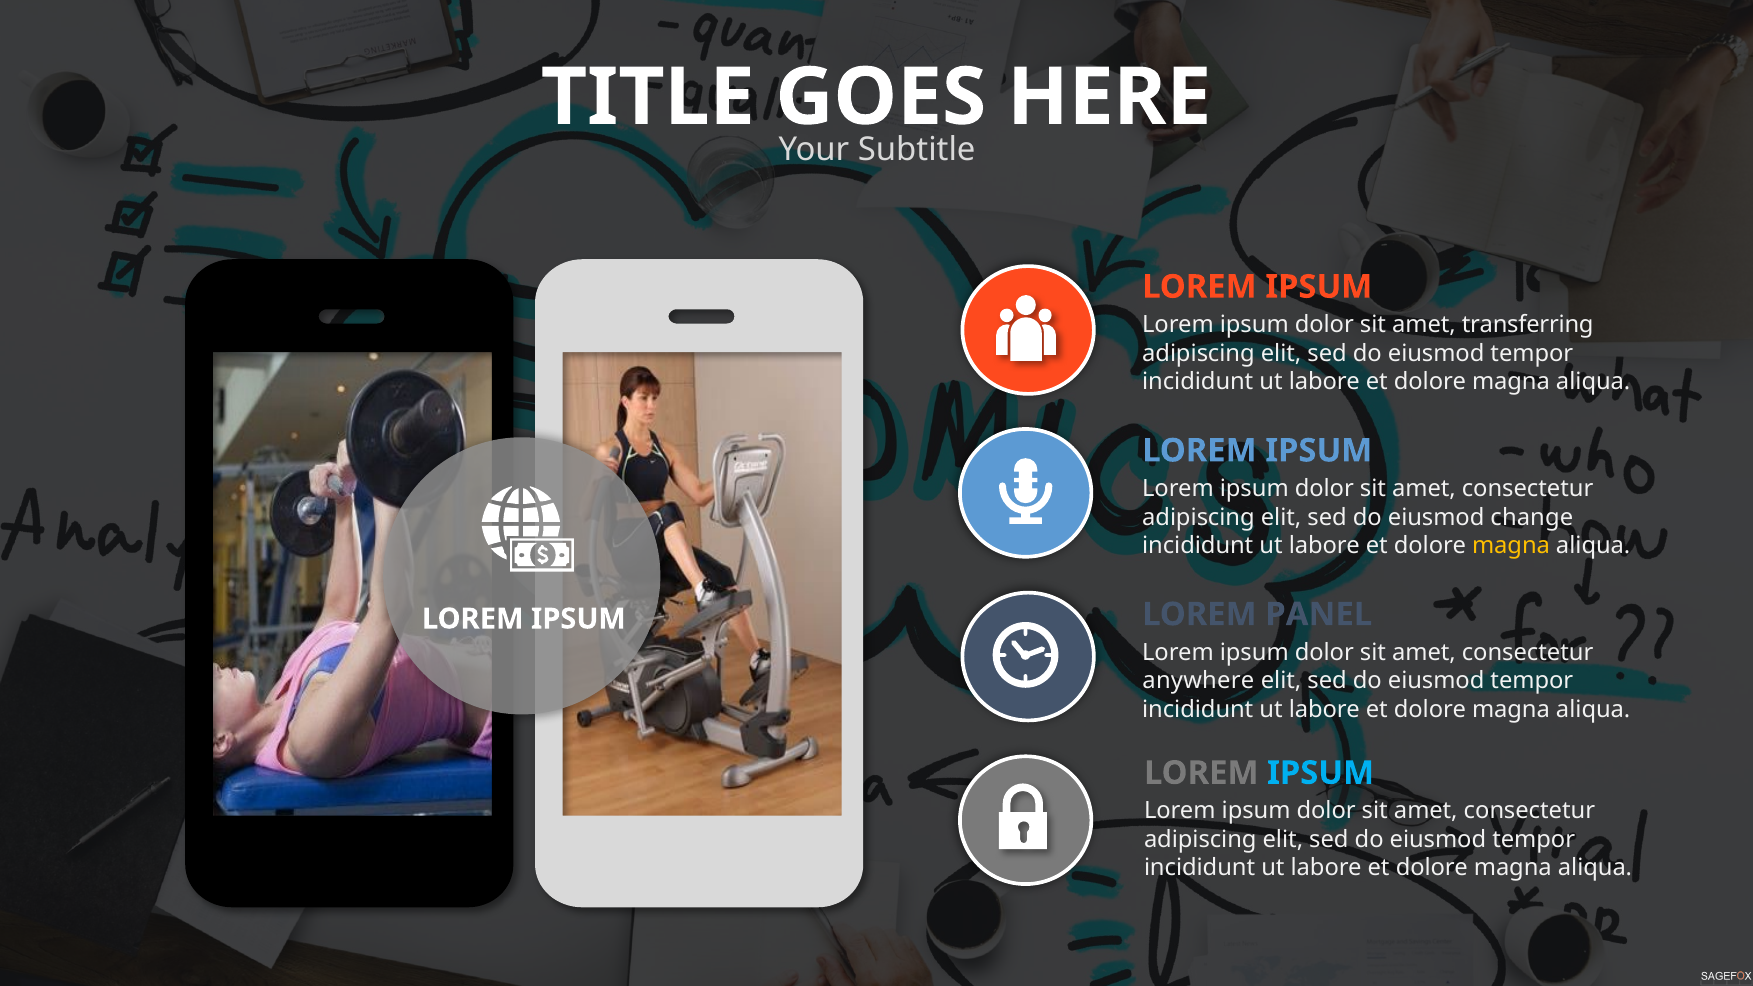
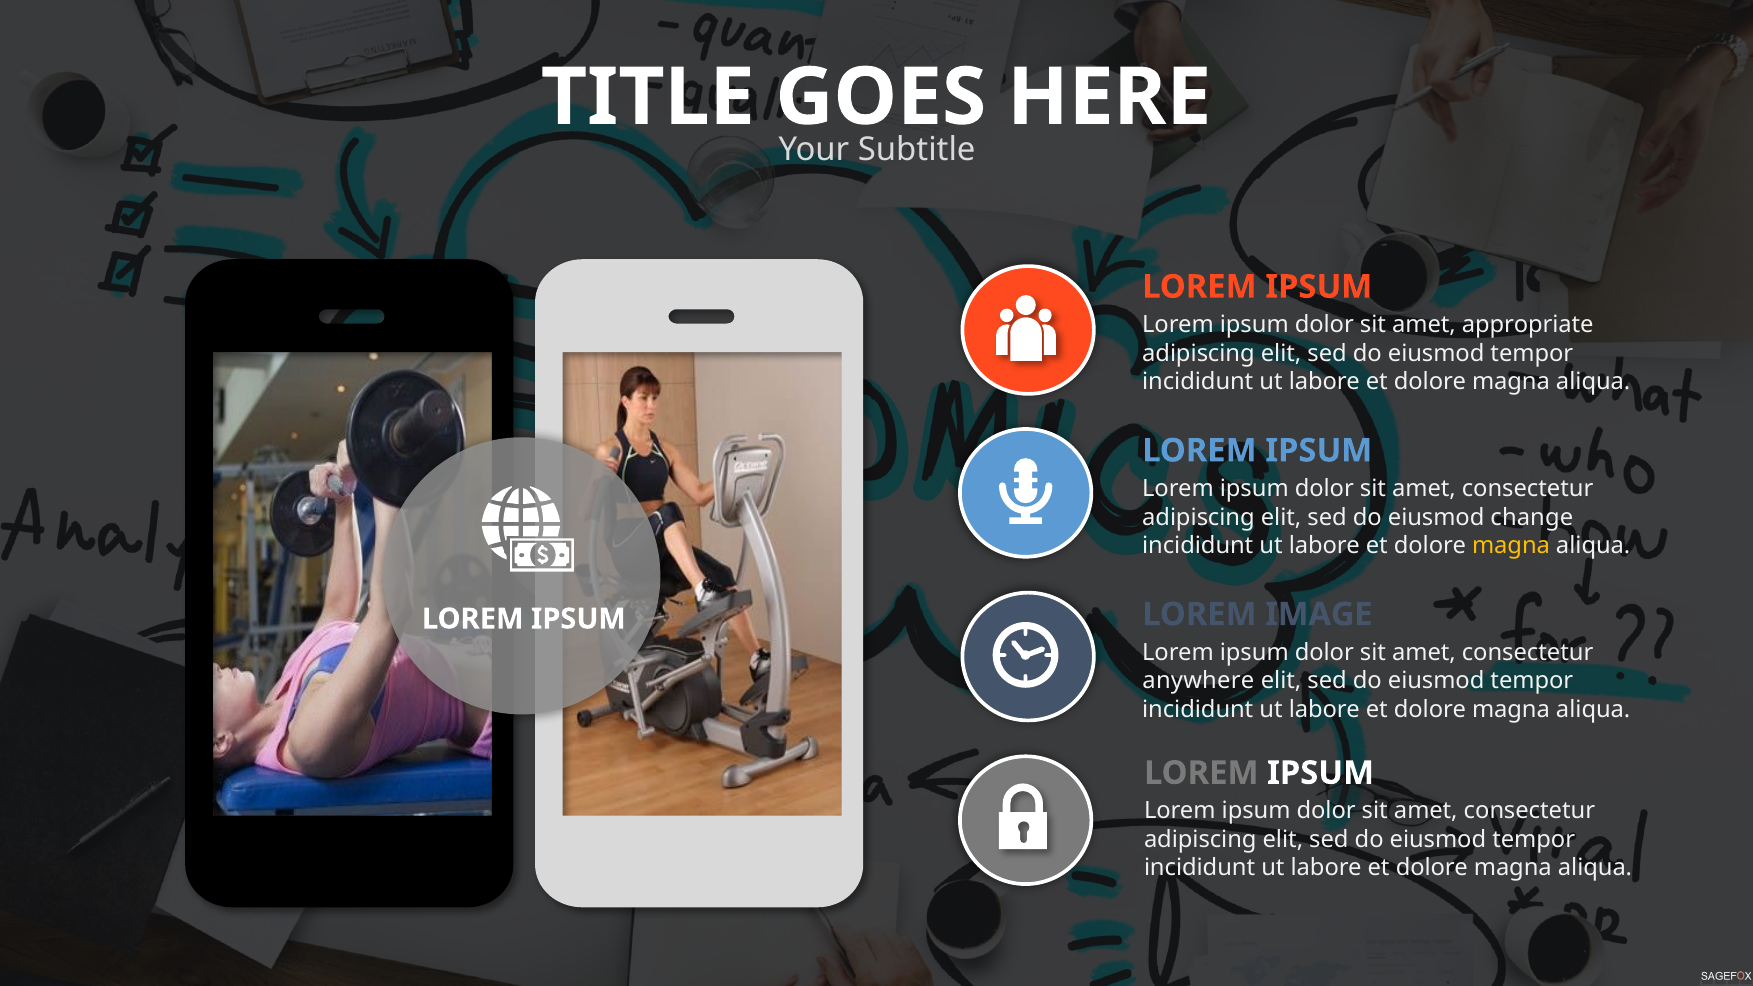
transferring: transferring -> appropriate
PANEL: PANEL -> IMAGE
IPSUM at (1321, 773) colour: light blue -> white
